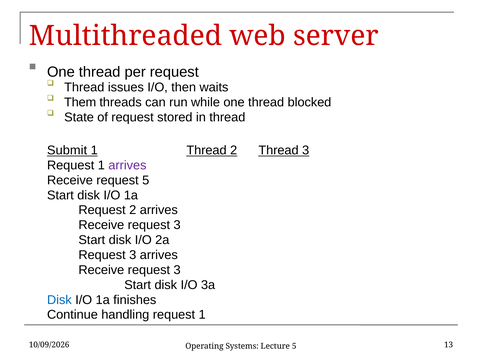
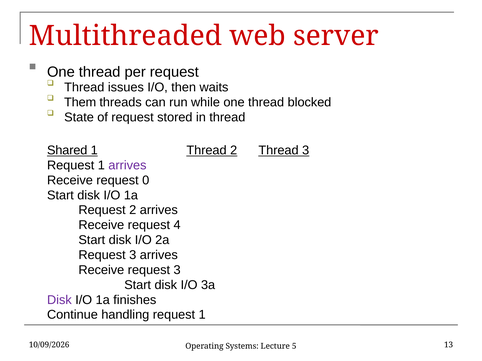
Submit: Submit -> Shared
request 5: 5 -> 0
3 at (177, 225): 3 -> 4
Disk at (59, 300) colour: blue -> purple
